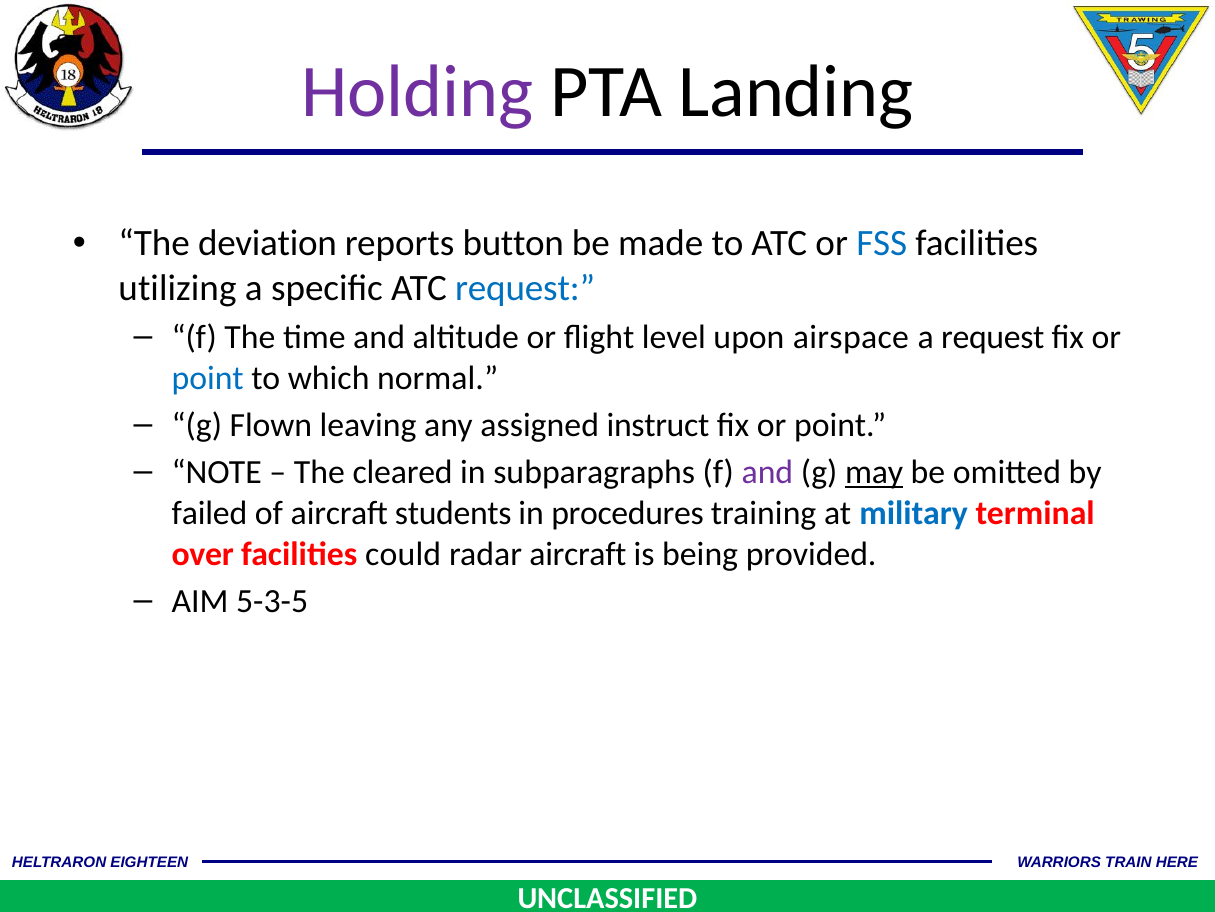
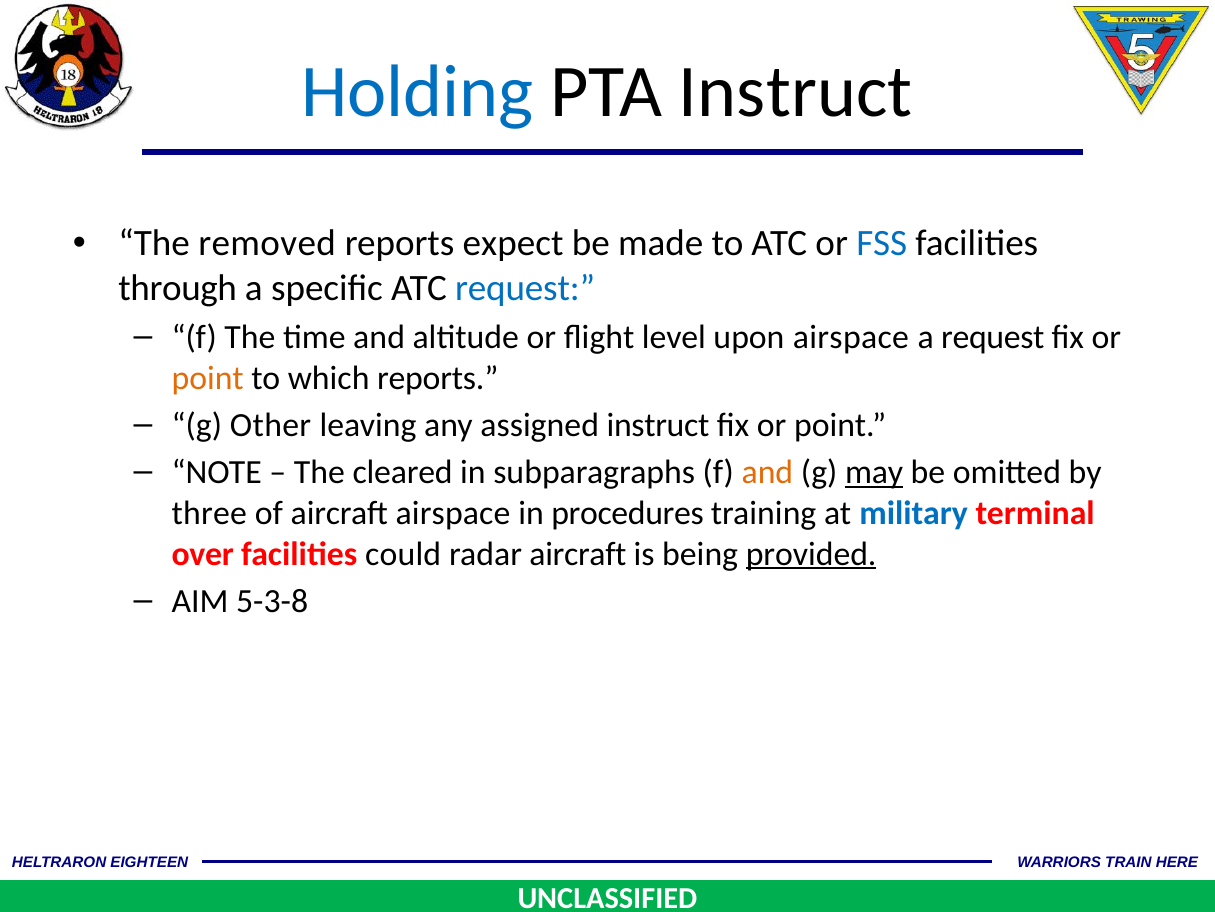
Holding colour: purple -> blue
PTA Landing: Landing -> Instruct
deviation: deviation -> removed
button: button -> expect
utilizing: utilizing -> through
point at (208, 378) colour: blue -> orange
which normal: normal -> reports
Flown: Flown -> Other
and at (767, 472) colour: purple -> orange
failed: failed -> three
aircraft students: students -> airspace
provided underline: none -> present
5-3-5: 5-3-5 -> 5-3-8
